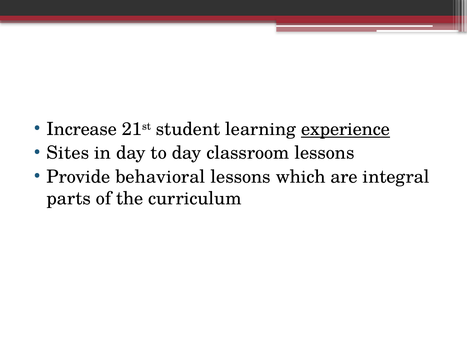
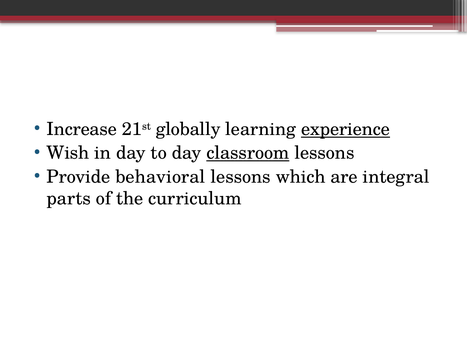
student: student -> globally
Sites: Sites -> Wish
classroom underline: none -> present
